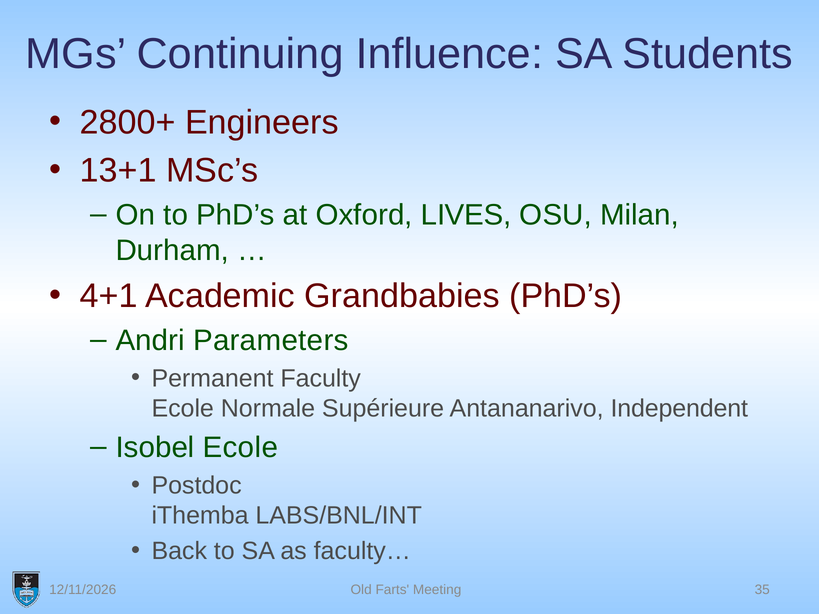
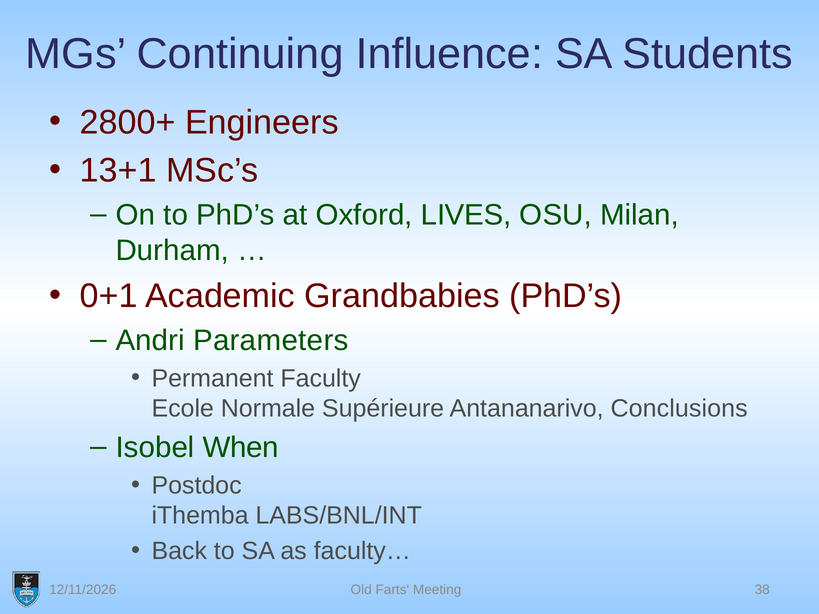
4+1: 4+1 -> 0+1
Independent: Independent -> Conclusions
Isobel Ecole: Ecole -> When
35: 35 -> 38
